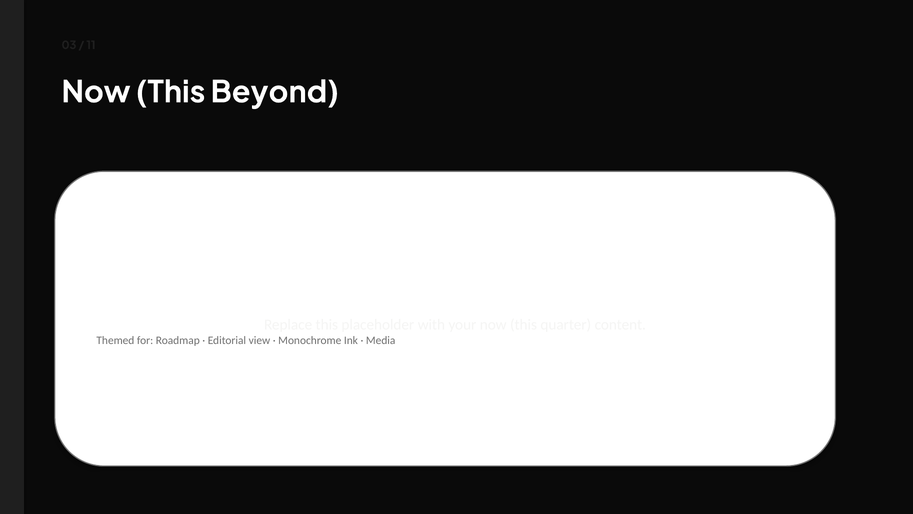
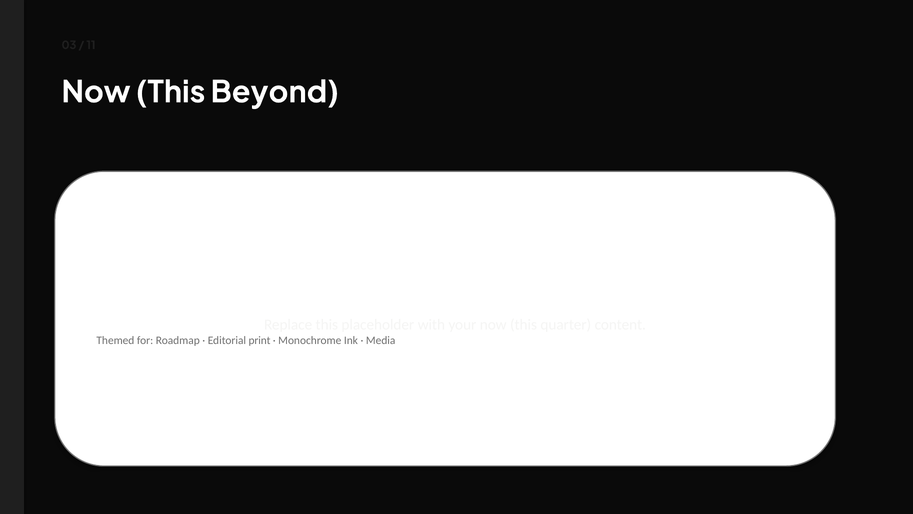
view: view -> print
